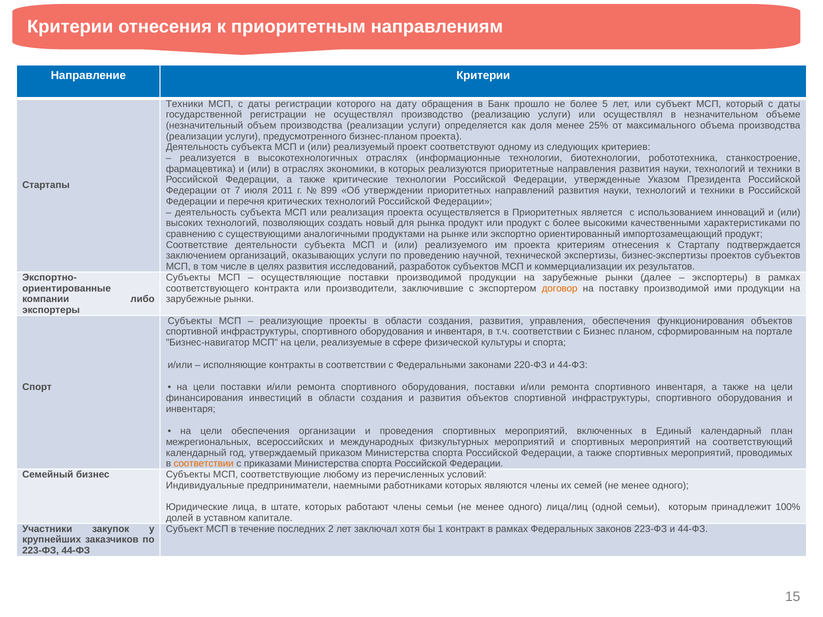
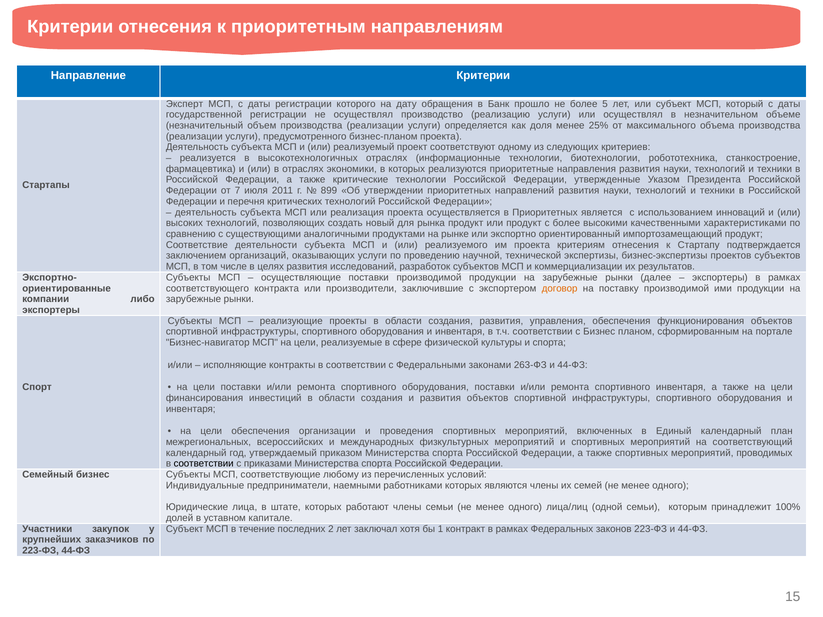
Техники at (185, 104): Техники -> Эксперт
220-ФЗ: 220-ФЗ -> 263-ФЗ
соответствии at (204, 464) colour: orange -> black
